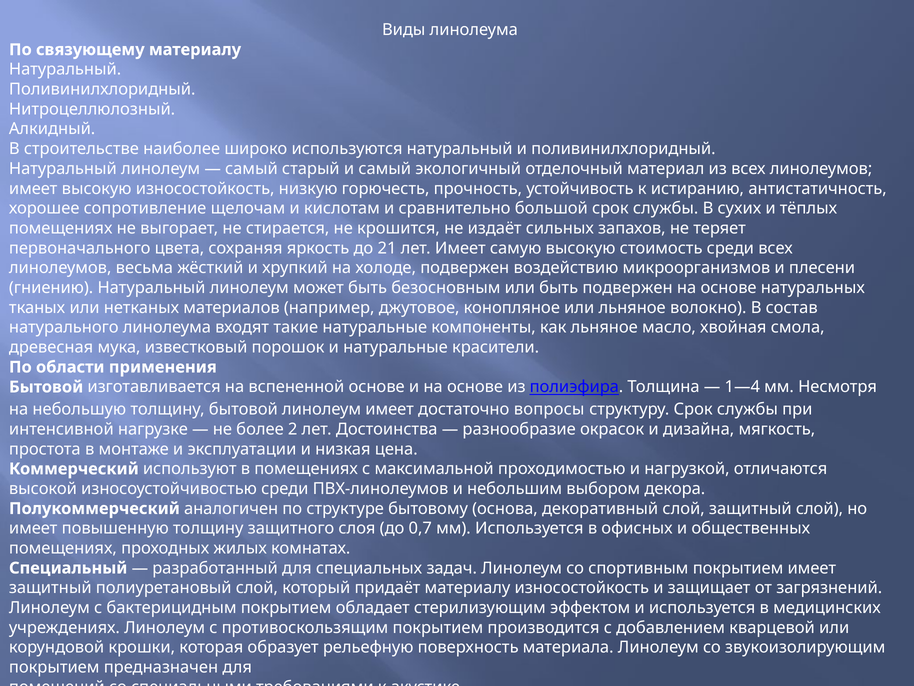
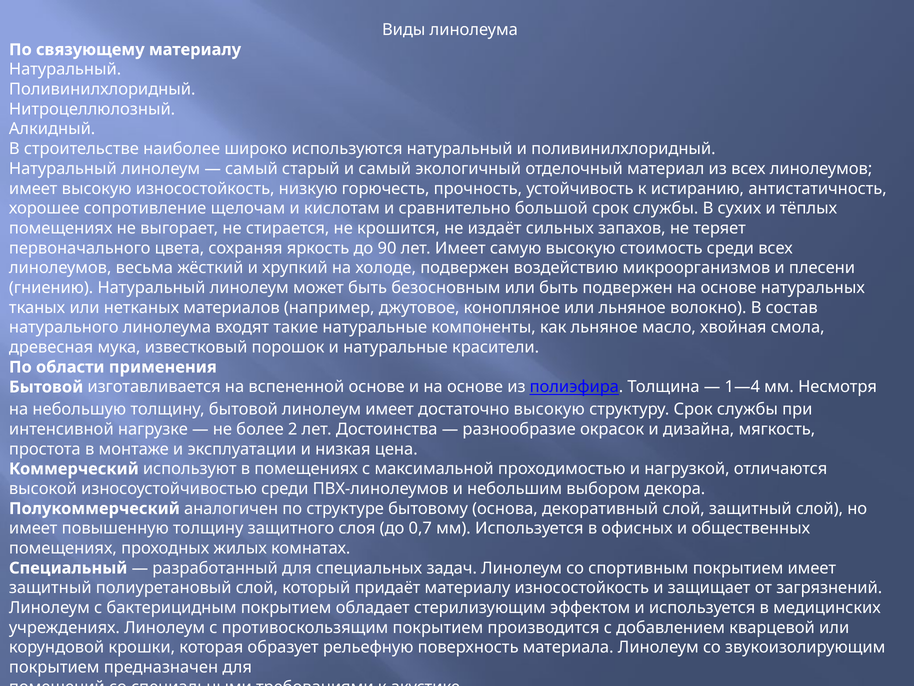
21: 21 -> 90
достаточно вопросы: вопросы -> высокую
